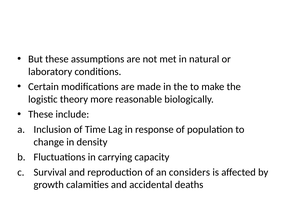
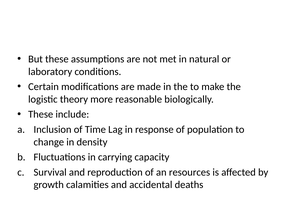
considers: considers -> resources
